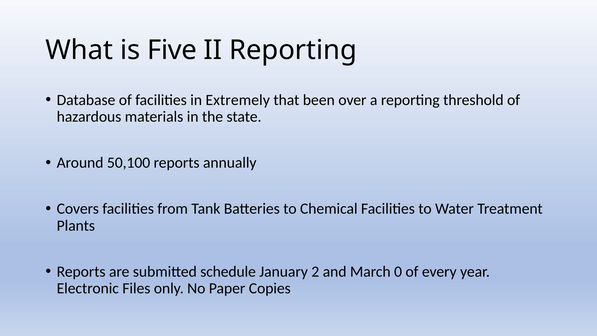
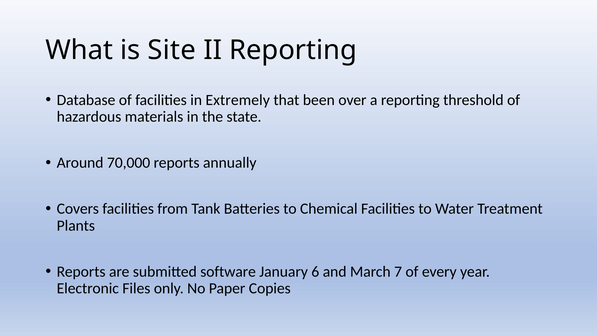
Five: Five -> Site
50,100: 50,100 -> 70,000
schedule: schedule -> software
2: 2 -> 6
0: 0 -> 7
